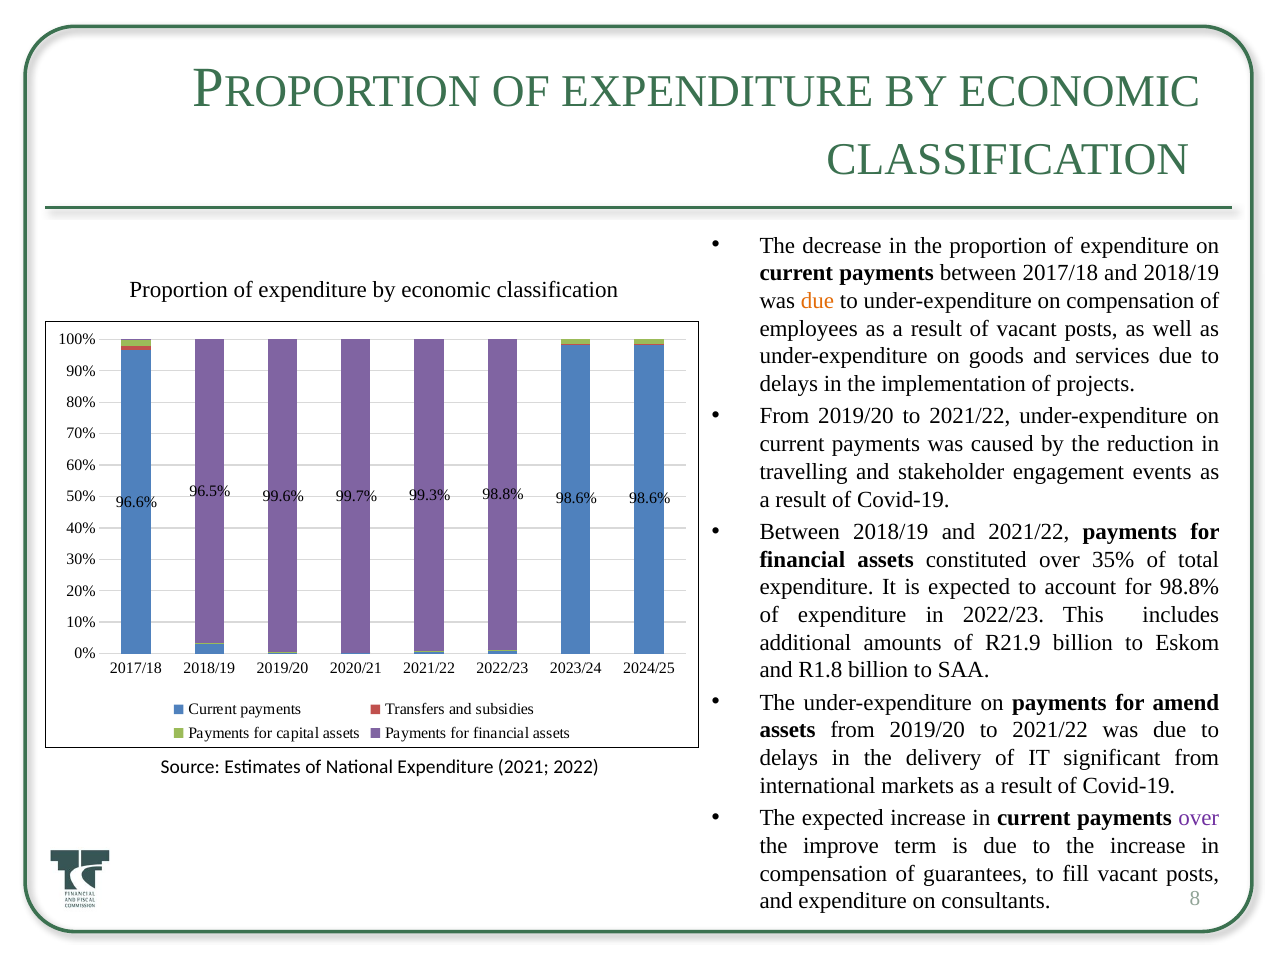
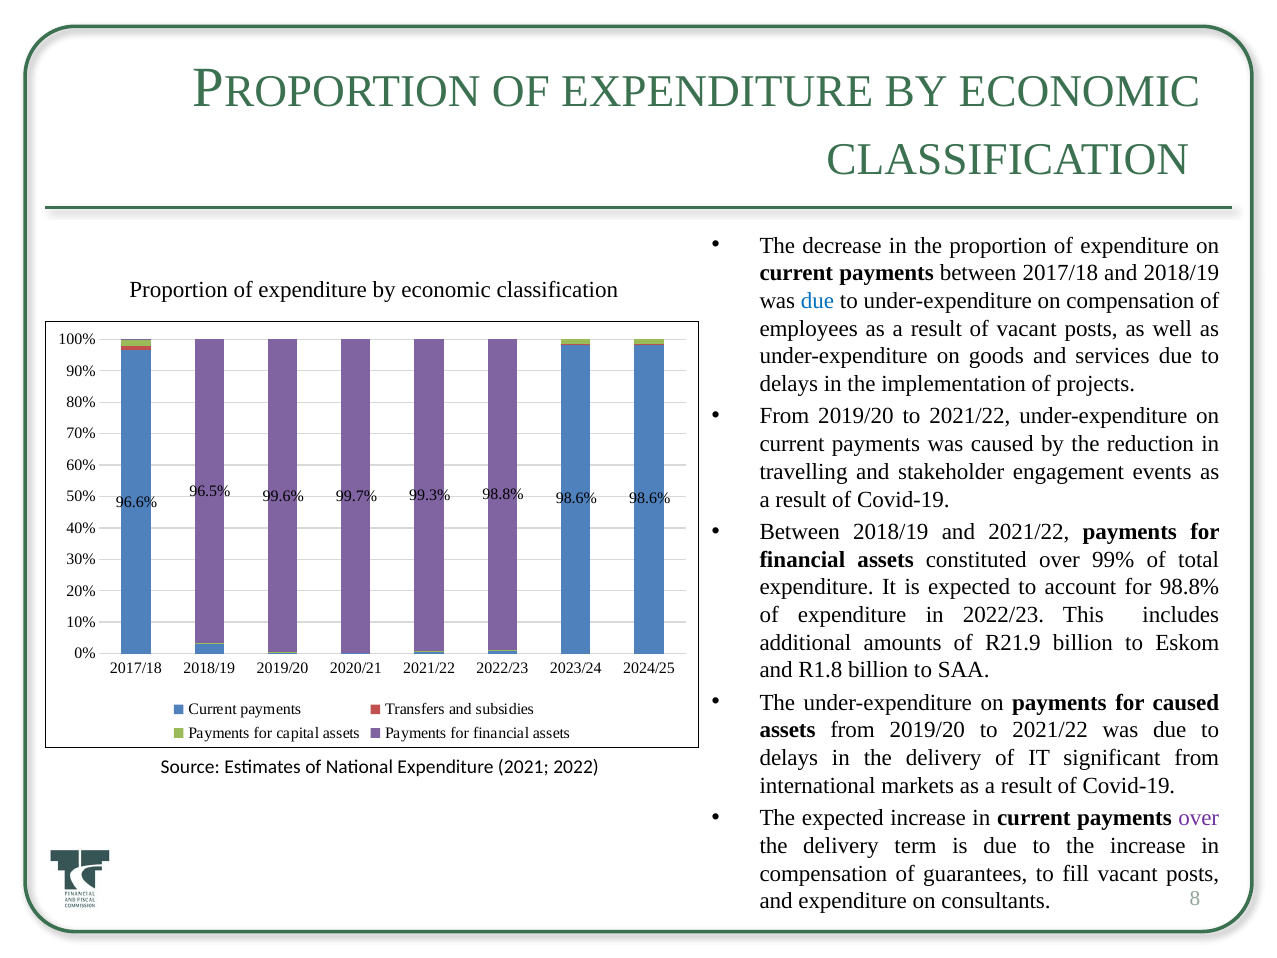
due at (818, 301) colour: orange -> blue
35%: 35% -> 99%
for amend: amend -> caused
improve at (841, 846): improve -> delivery
